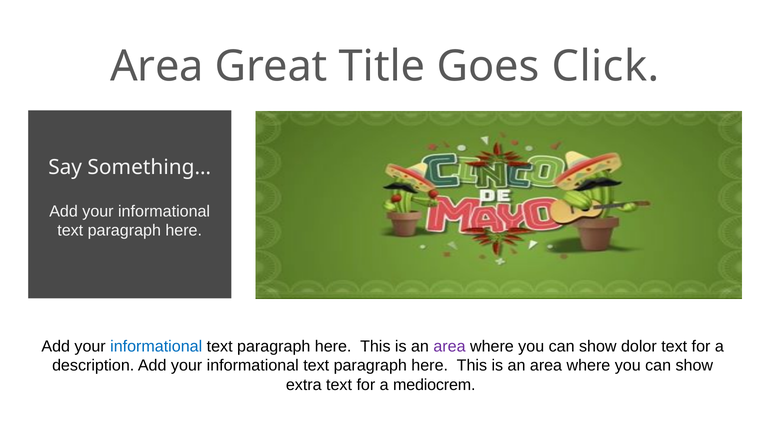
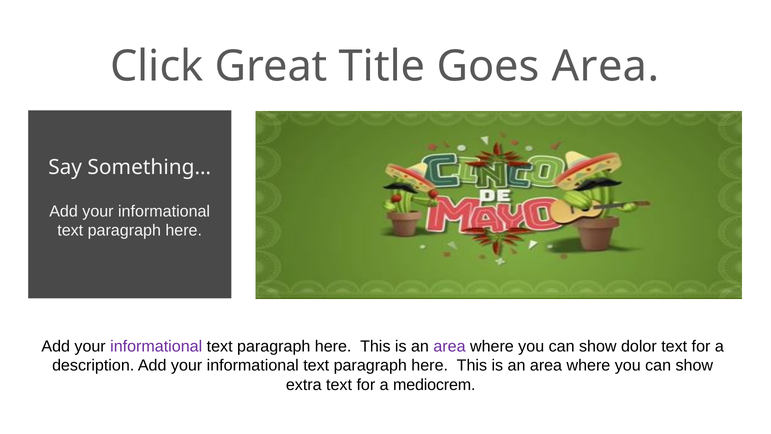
Area at (157, 66): Area -> Click
Goes Click: Click -> Area
informational at (156, 346) colour: blue -> purple
